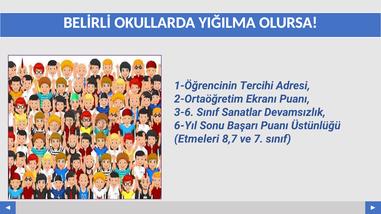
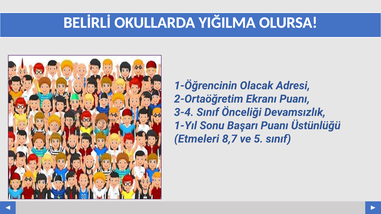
Tercihi: Tercihi -> Olacak
3-6: 3-6 -> 3-4
Sanatlar: Sanatlar -> Önceliği
6-Yıl: 6-Yıl -> 1-Yıl
7: 7 -> 5
